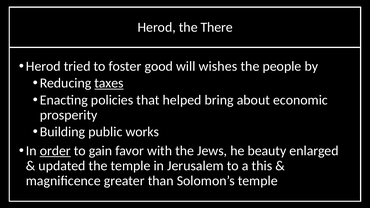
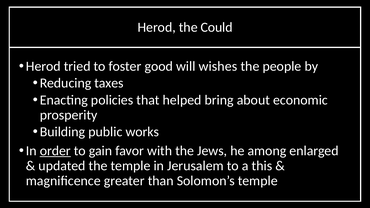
There: There -> Could
taxes underline: present -> none
beauty: beauty -> among
